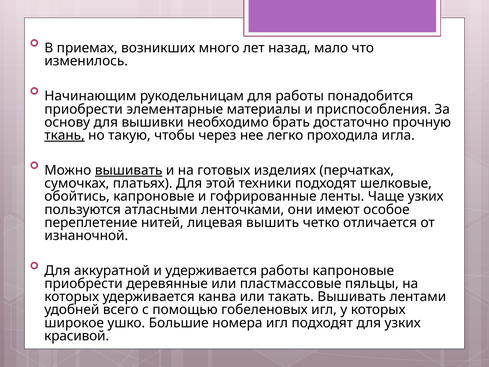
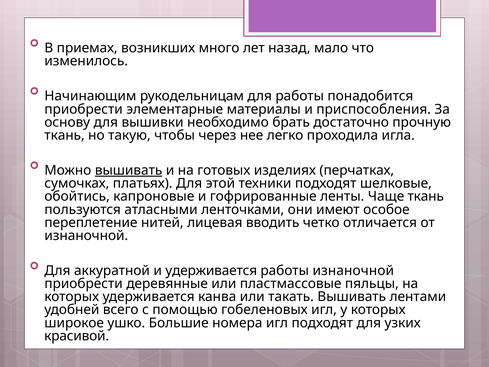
ткань at (65, 135) underline: present -> none
Чаще узких: узких -> ткань
вышить: вышить -> вводить
работы капроновые: капроновые -> изнаночной
